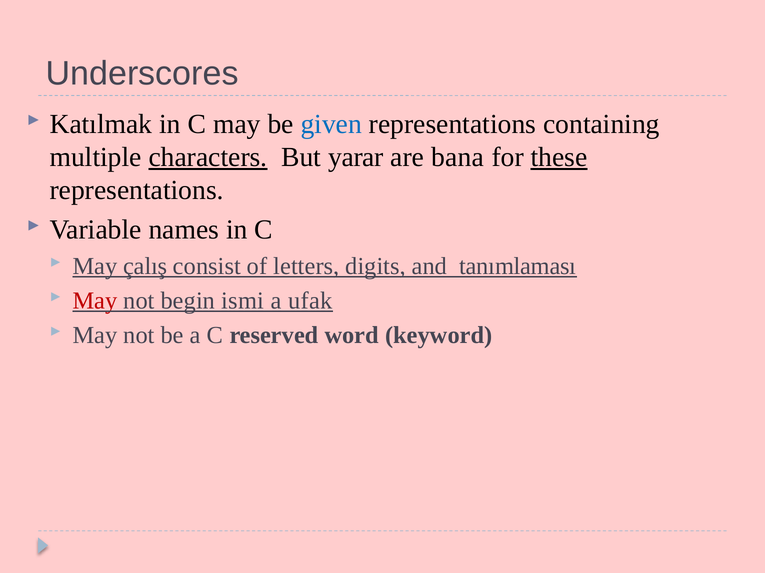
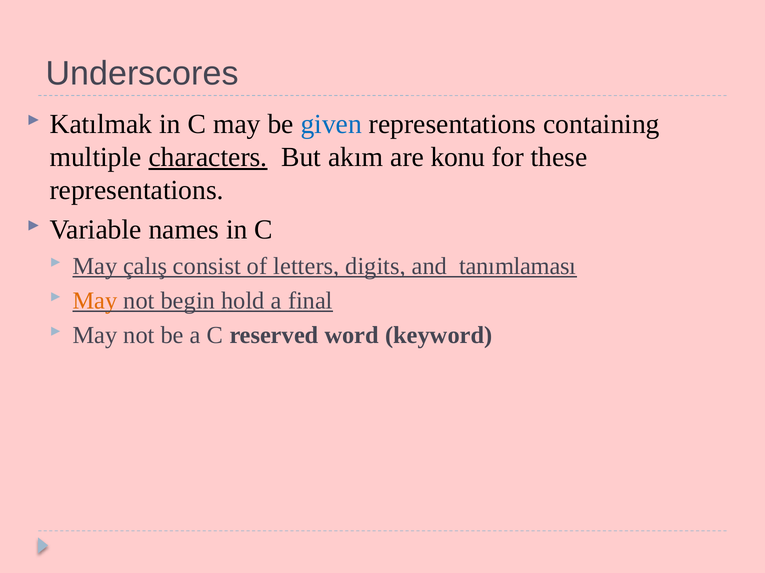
yarar: yarar -> akım
bana: bana -> konu
these underline: present -> none
May at (95, 301) colour: red -> orange
ismi: ismi -> hold
ufak: ufak -> final
